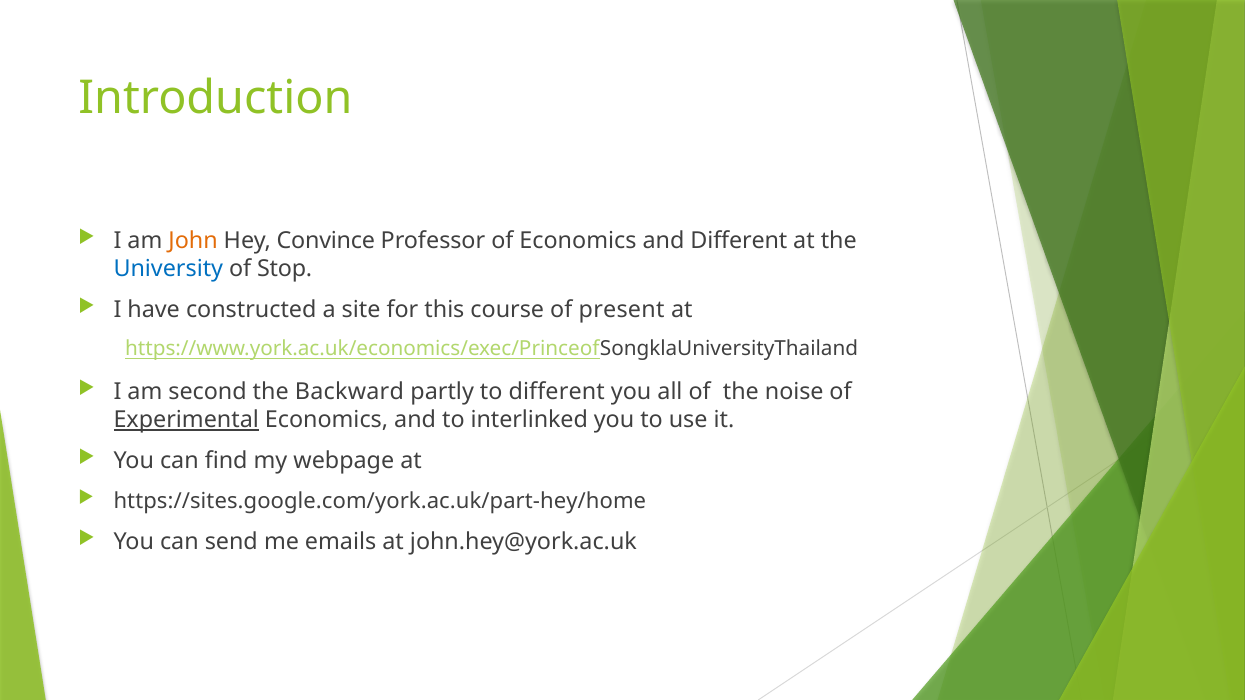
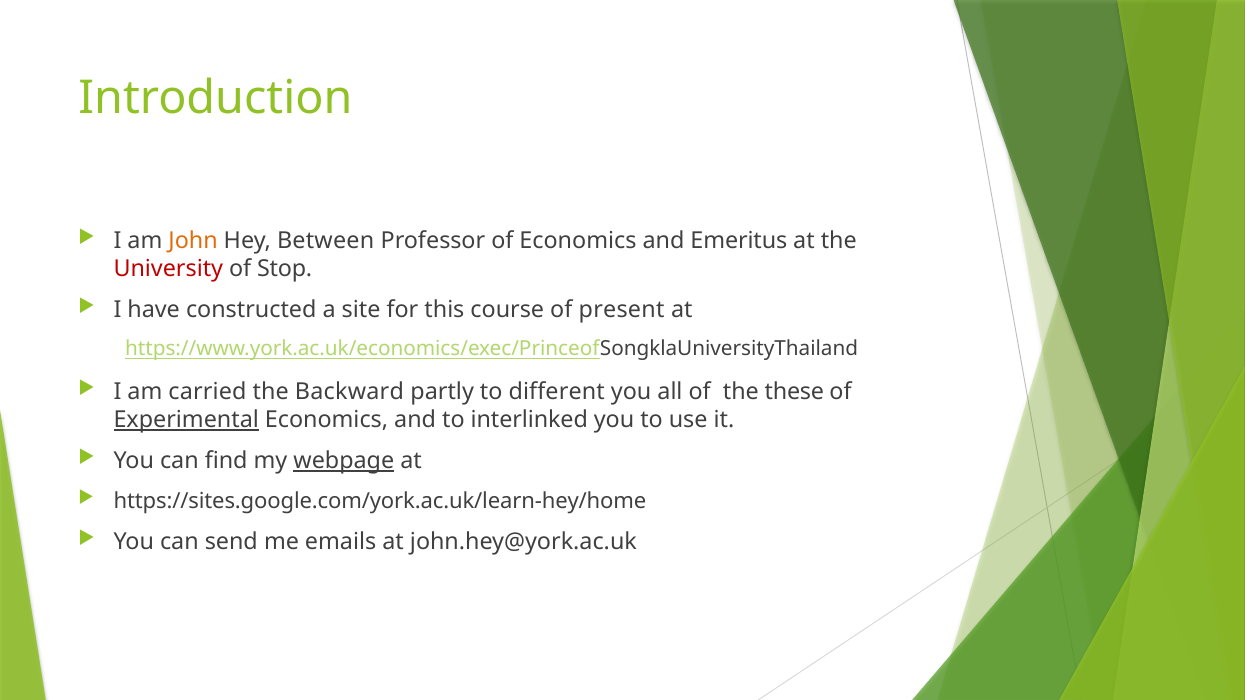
Convince: Convince -> Between
and Different: Different -> Emeritus
University colour: blue -> red
second: second -> carried
noise: noise -> these
webpage underline: none -> present
https://sites.google.com/york.ac.uk/part-hey/home: https://sites.google.com/york.ac.uk/part-hey/home -> https://sites.google.com/york.ac.uk/learn-hey/home
